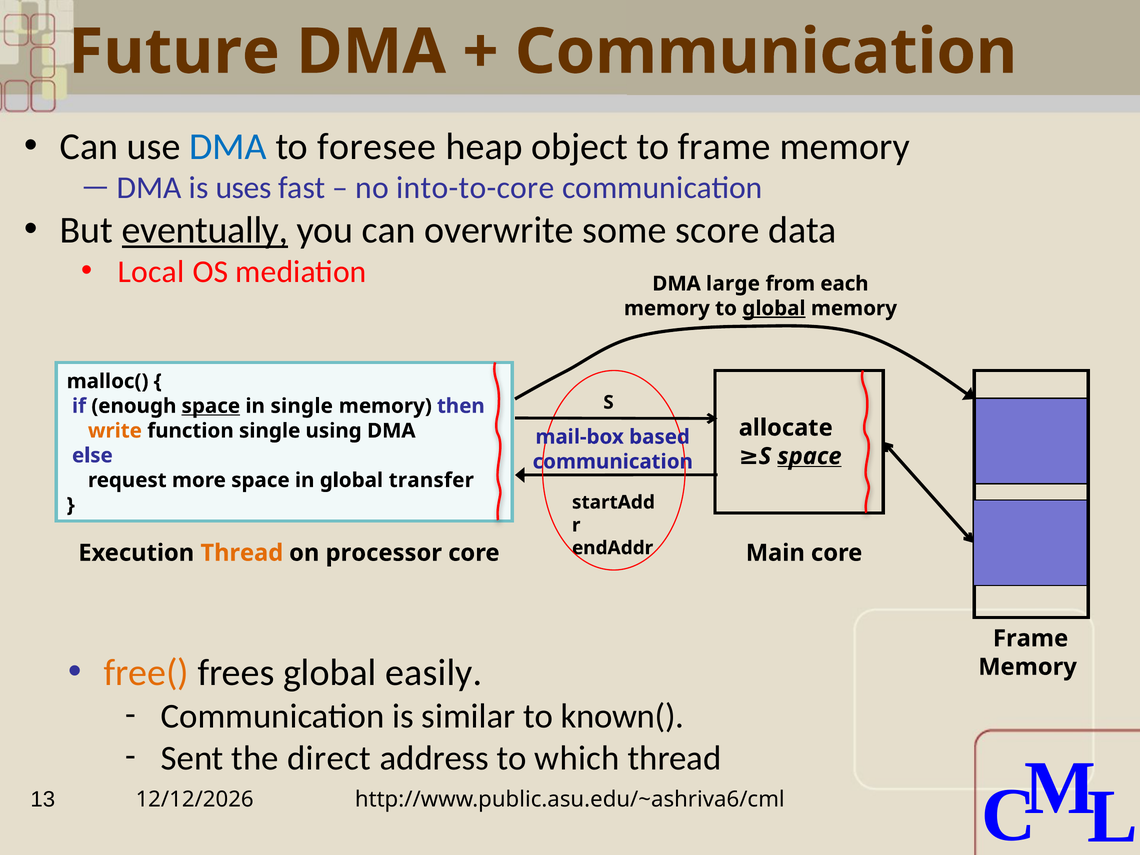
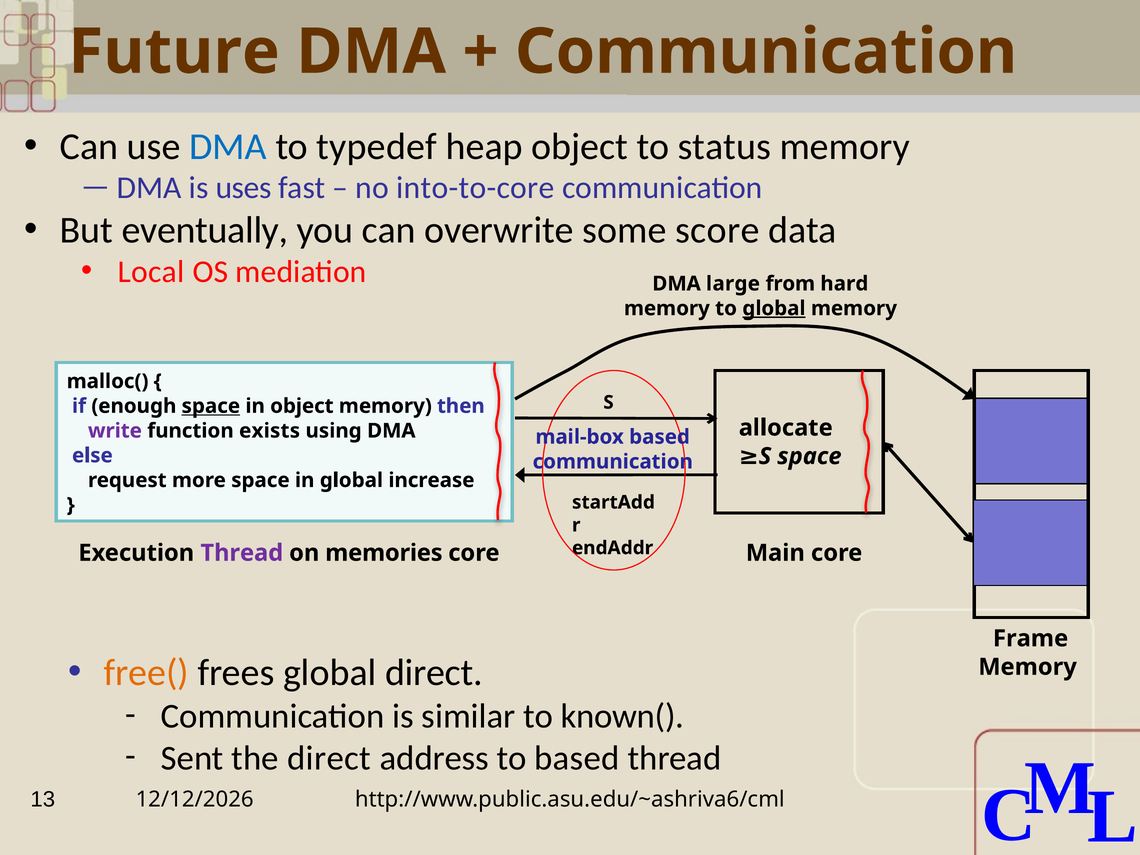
foresee: foresee -> typedef
to frame: frame -> status
eventually underline: present -> none
each: each -> hard
in single: single -> object
write colour: orange -> purple
function single: single -> exists
space at (809, 456) underline: present -> none
transfer: transfer -> increase
Thread at (242, 553) colour: orange -> purple
processor: processor -> memories
global easily: easily -> direct
to which: which -> based
